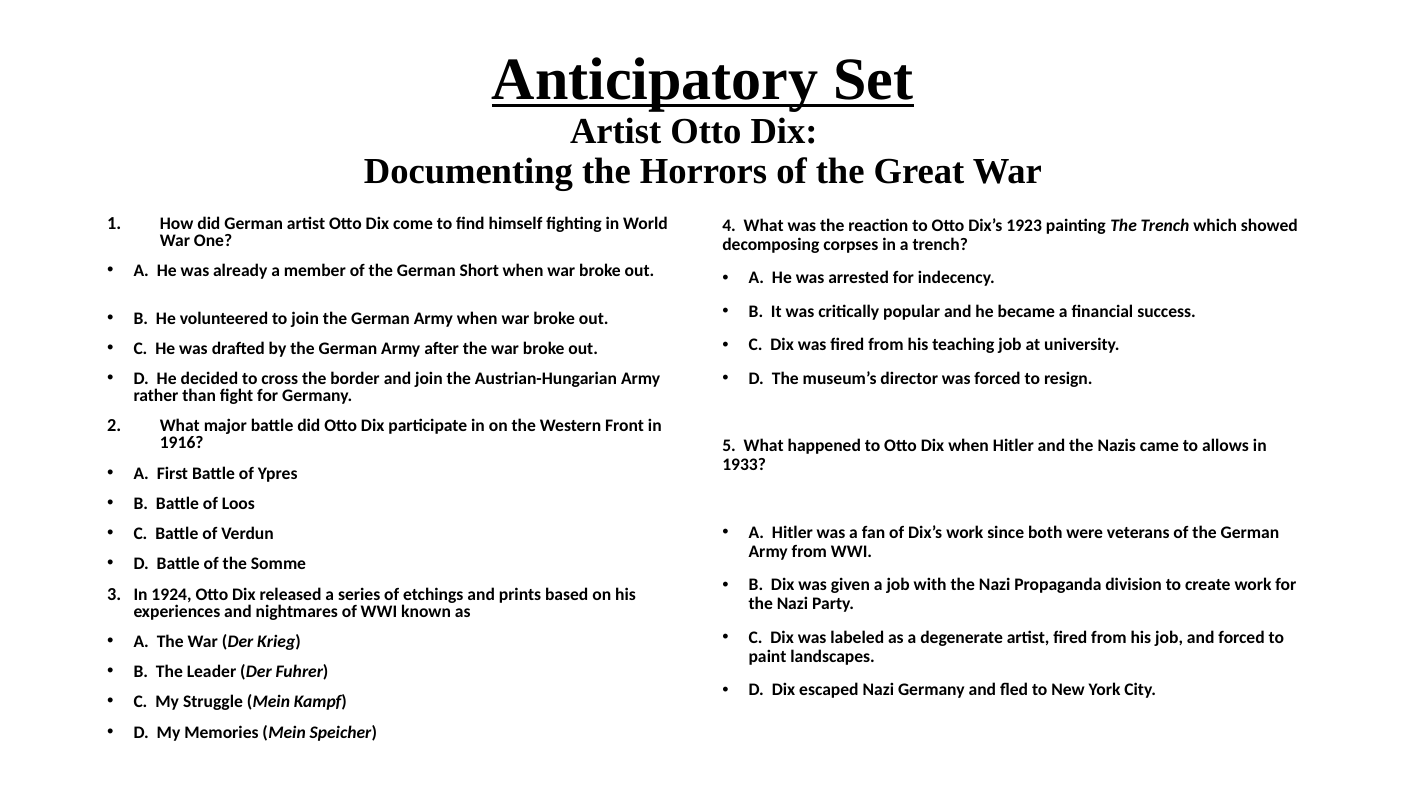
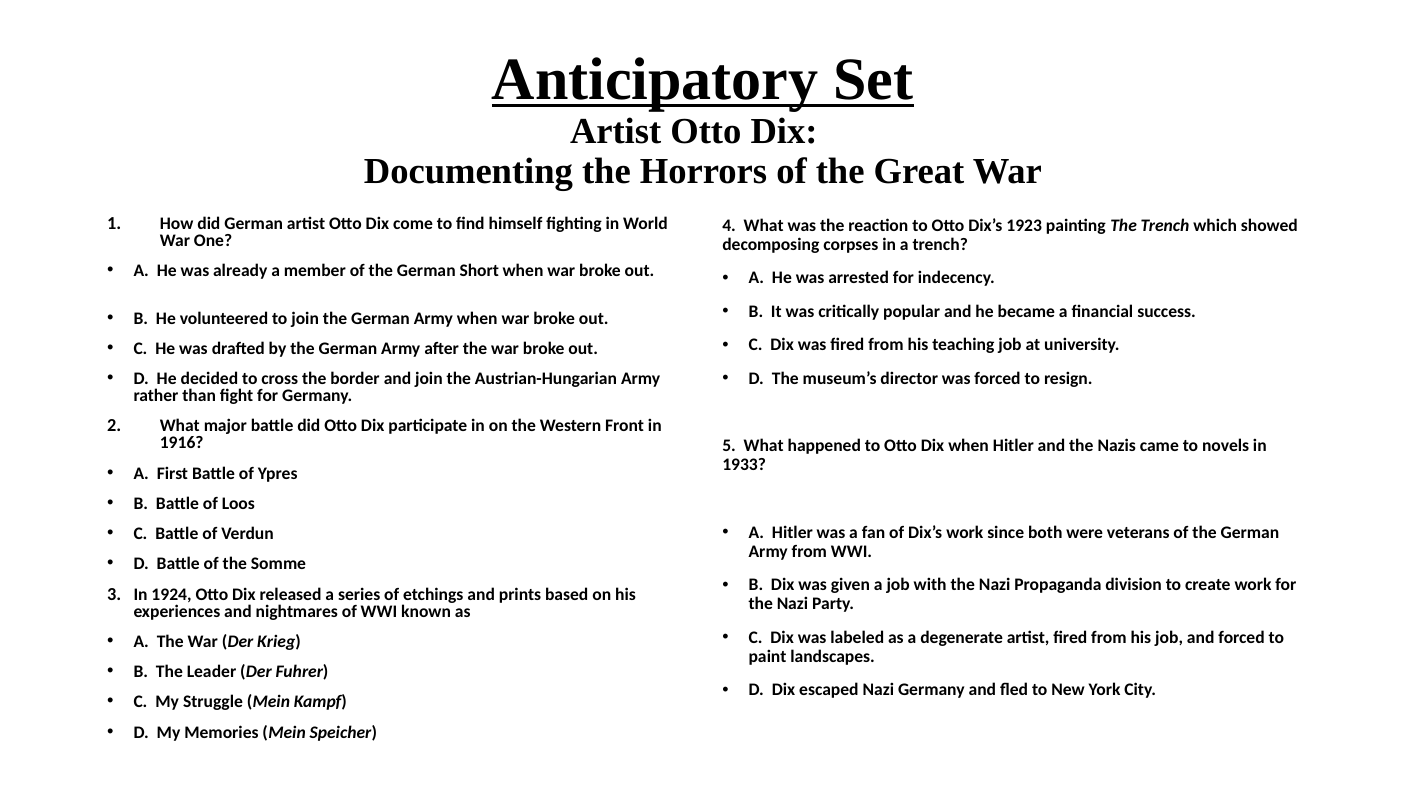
allows: allows -> novels
